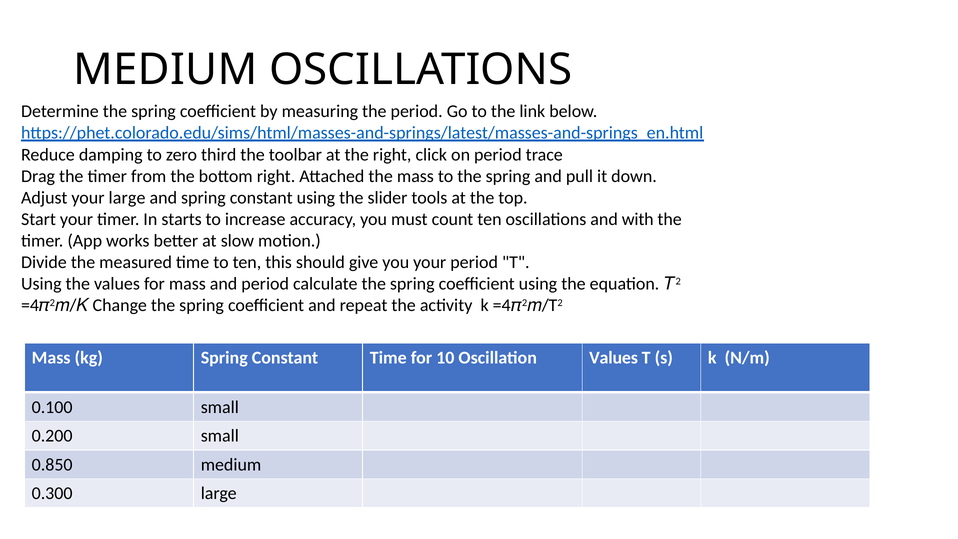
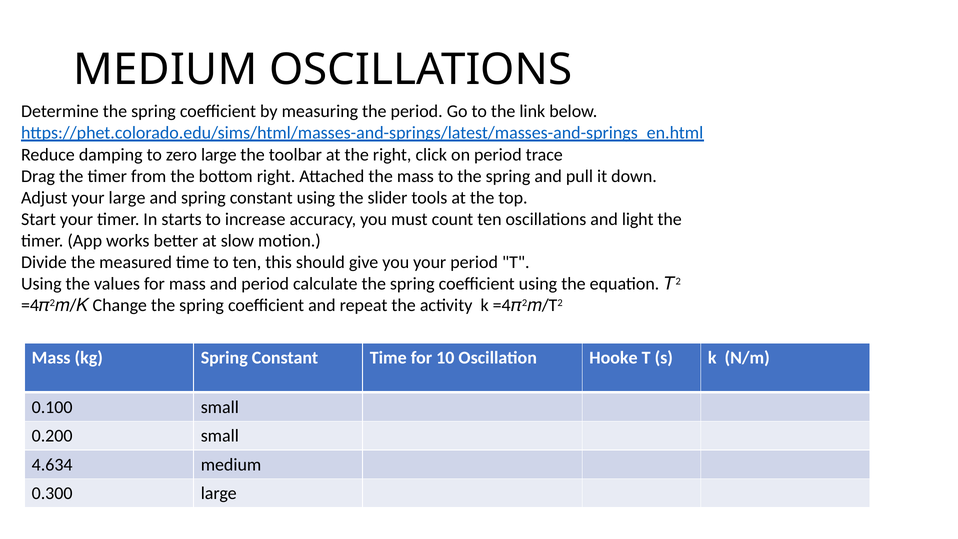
zero third: third -> large
with: with -> light
Oscillation Values: Values -> Hooke
0.850: 0.850 -> 4.634
